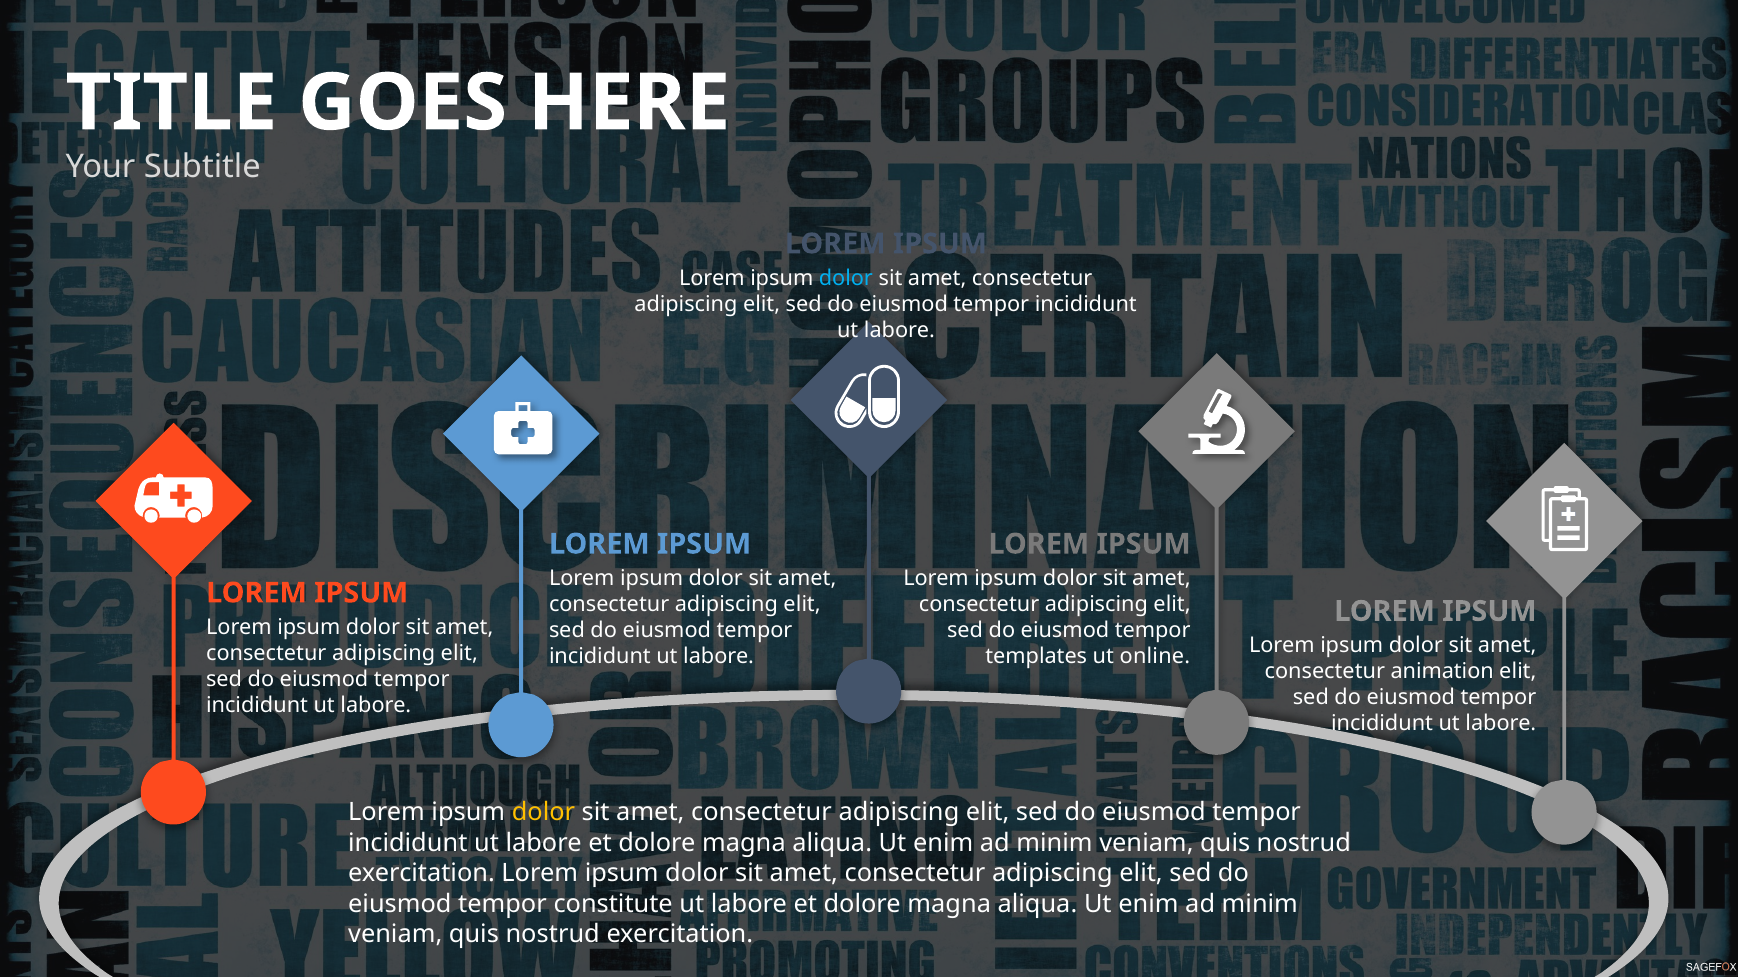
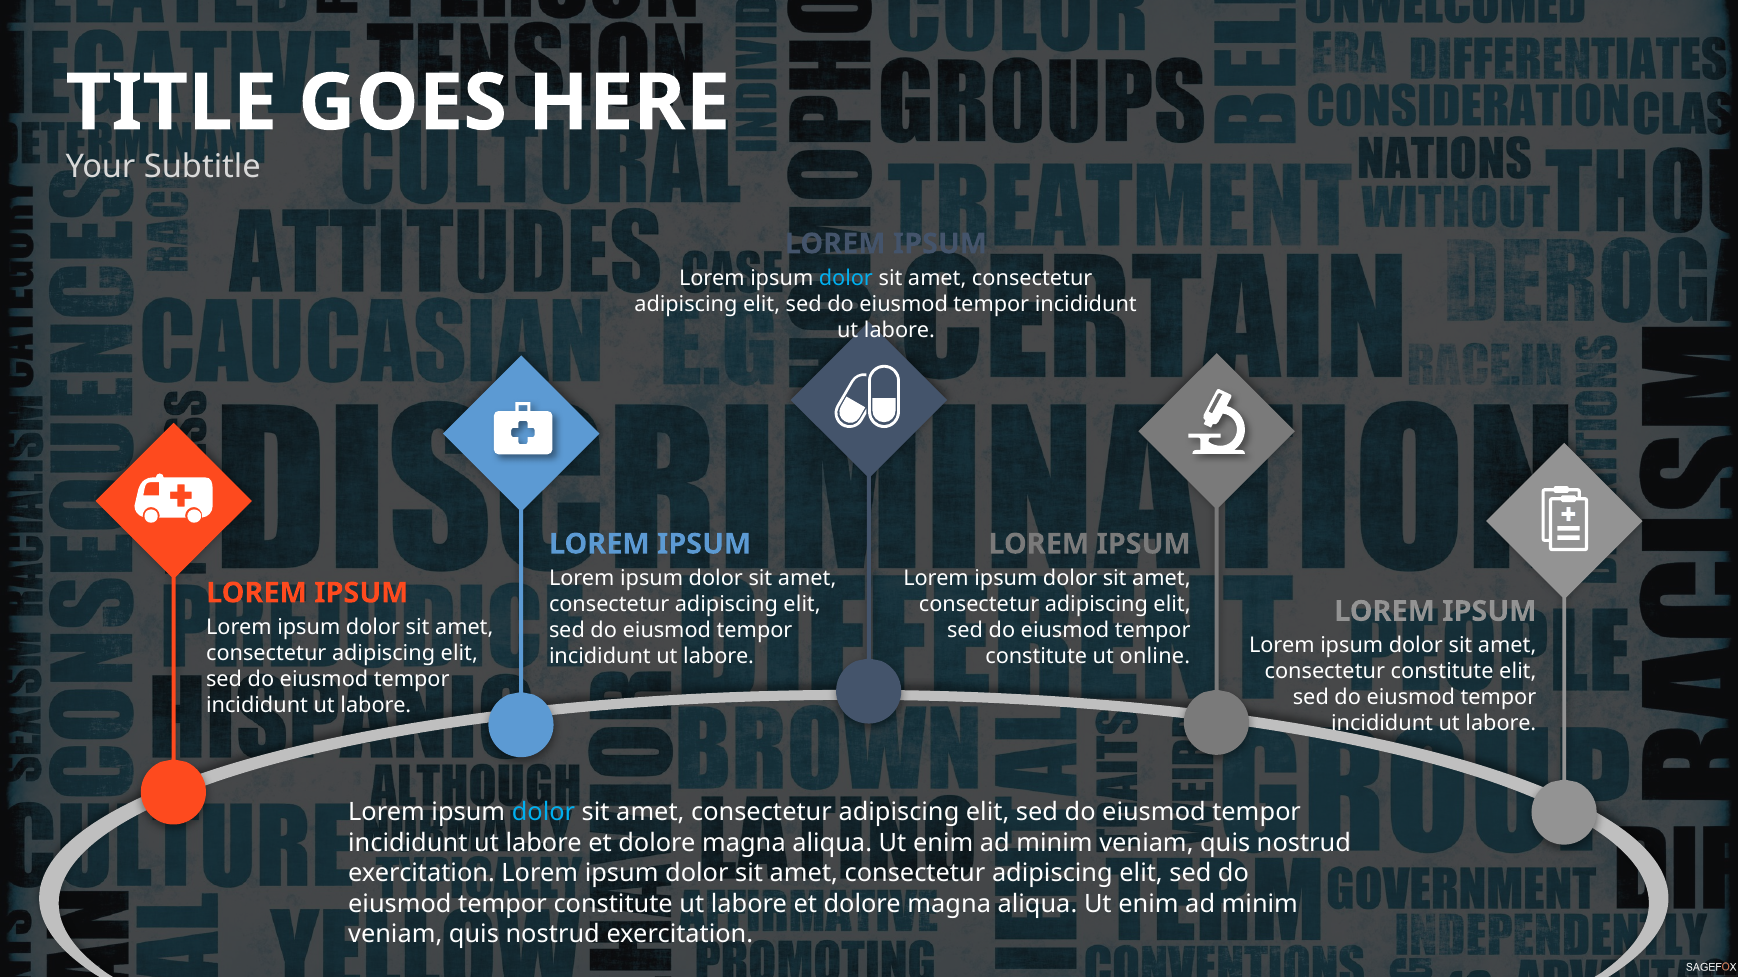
templates at (1036, 657): templates -> constitute
consectetur animation: animation -> constitute
dolor at (543, 813) colour: yellow -> light blue
